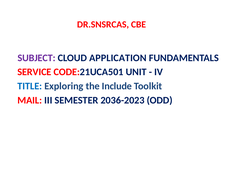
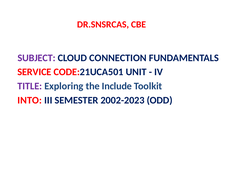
APPLICATION: APPLICATION -> CONNECTION
TITLE colour: blue -> purple
MAIL: MAIL -> INTO
2036-2023: 2036-2023 -> 2002-2023
